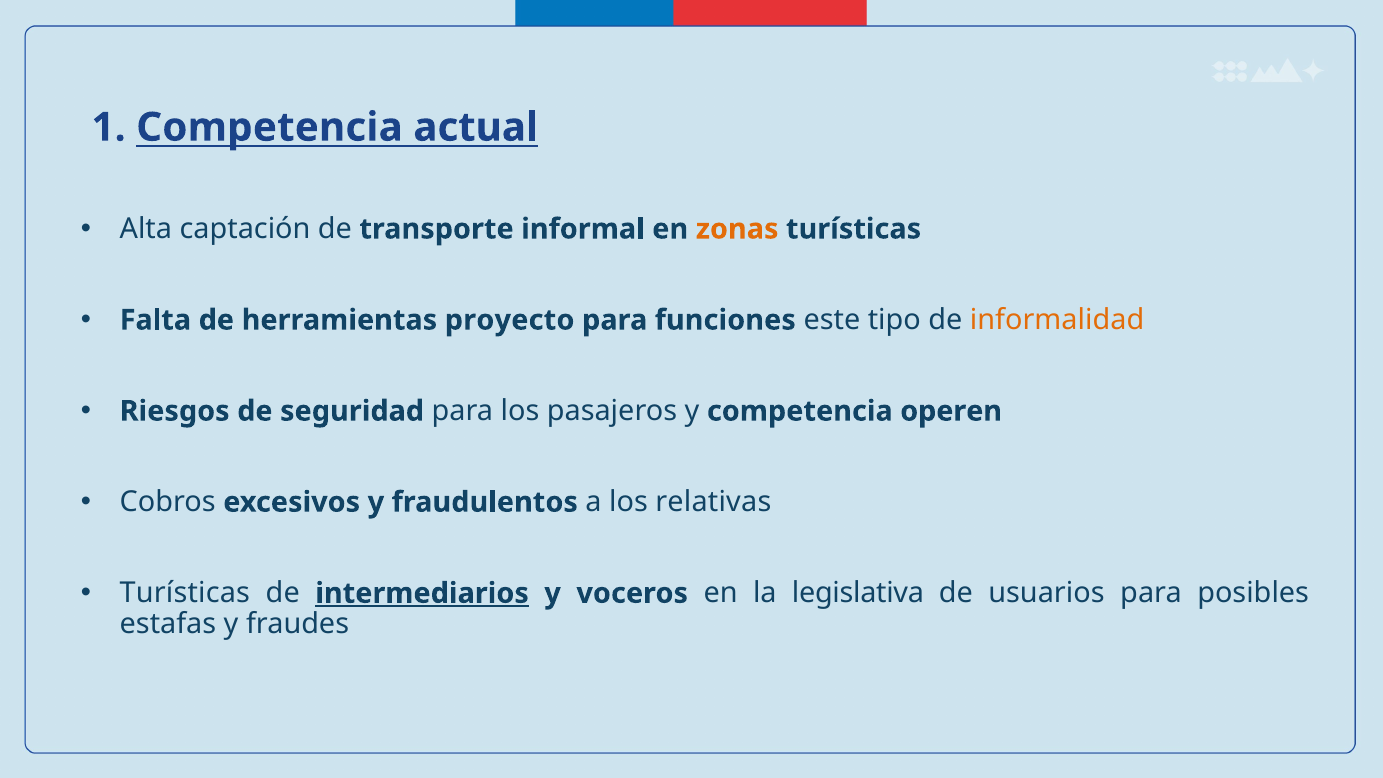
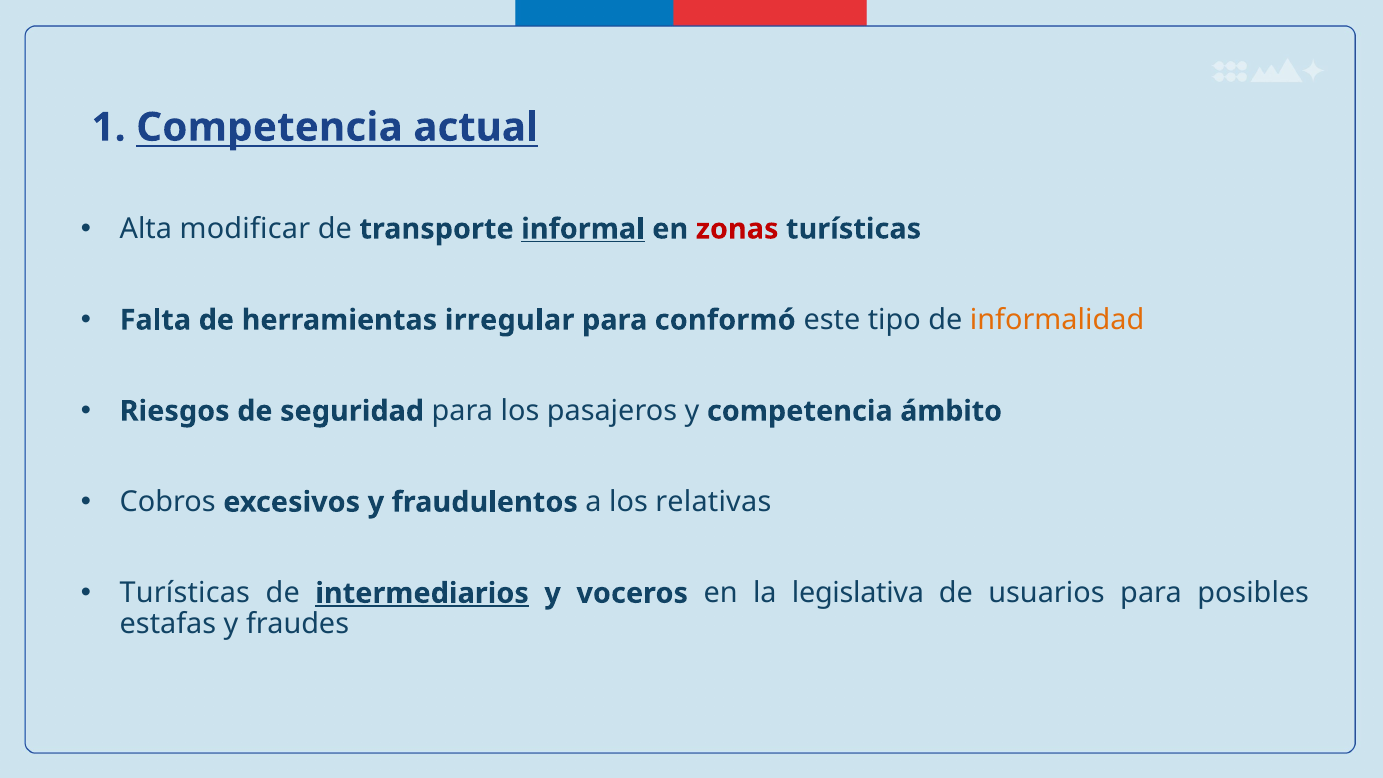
captación: captación -> modificar
informal underline: none -> present
zonas colour: orange -> red
proyecto: proyecto -> irregular
funciones: funciones -> conformó
operen: operen -> ámbito
